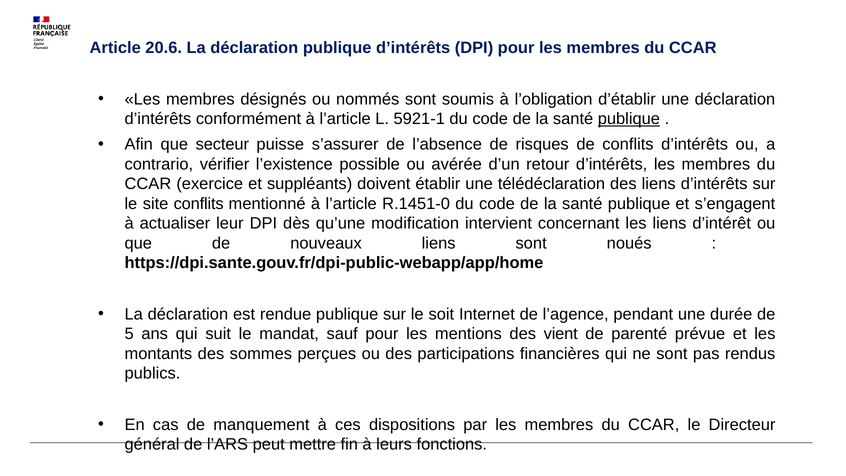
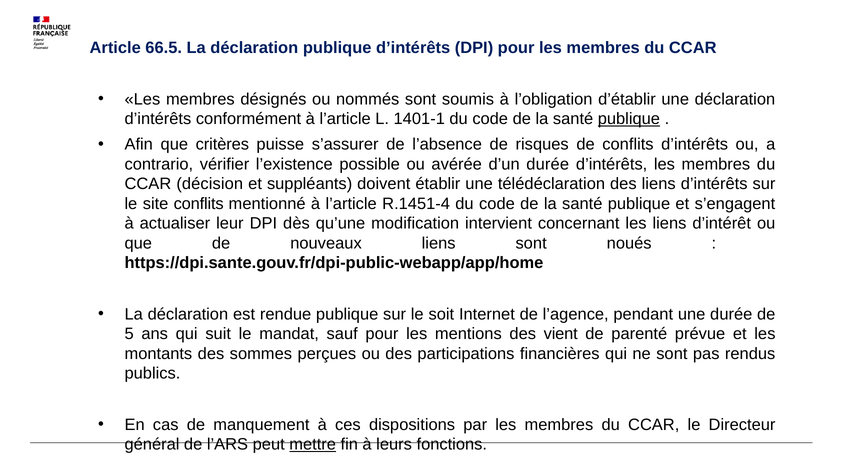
20.6: 20.6 -> 66.5
5921-1: 5921-1 -> 1401-1
secteur: secteur -> critères
d’un retour: retour -> durée
exercice: exercice -> décision
R.1451-0: R.1451-0 -> R.1451-4
mettre underline: none -> present
